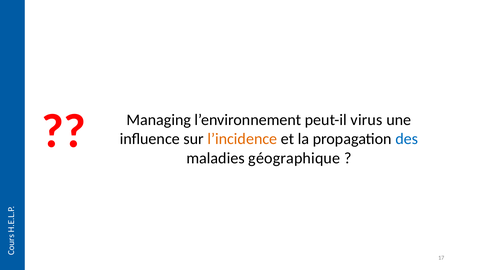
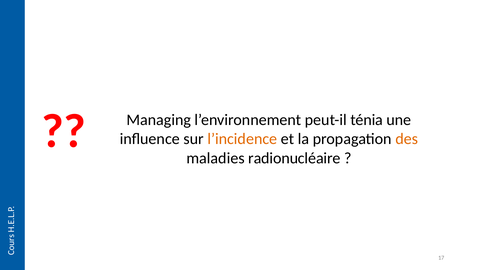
virus: virus -> ténia
des colour: blue -> orange
géographique: géographique -> radionucléaire
